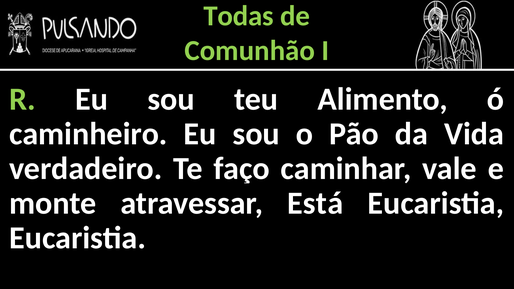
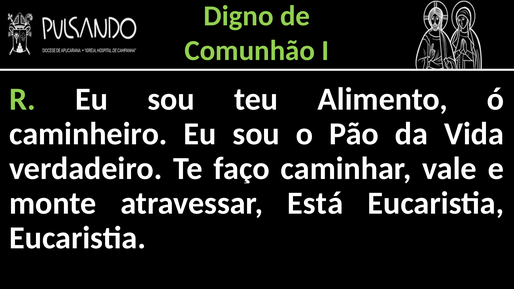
Todas: Todas -> Digno
